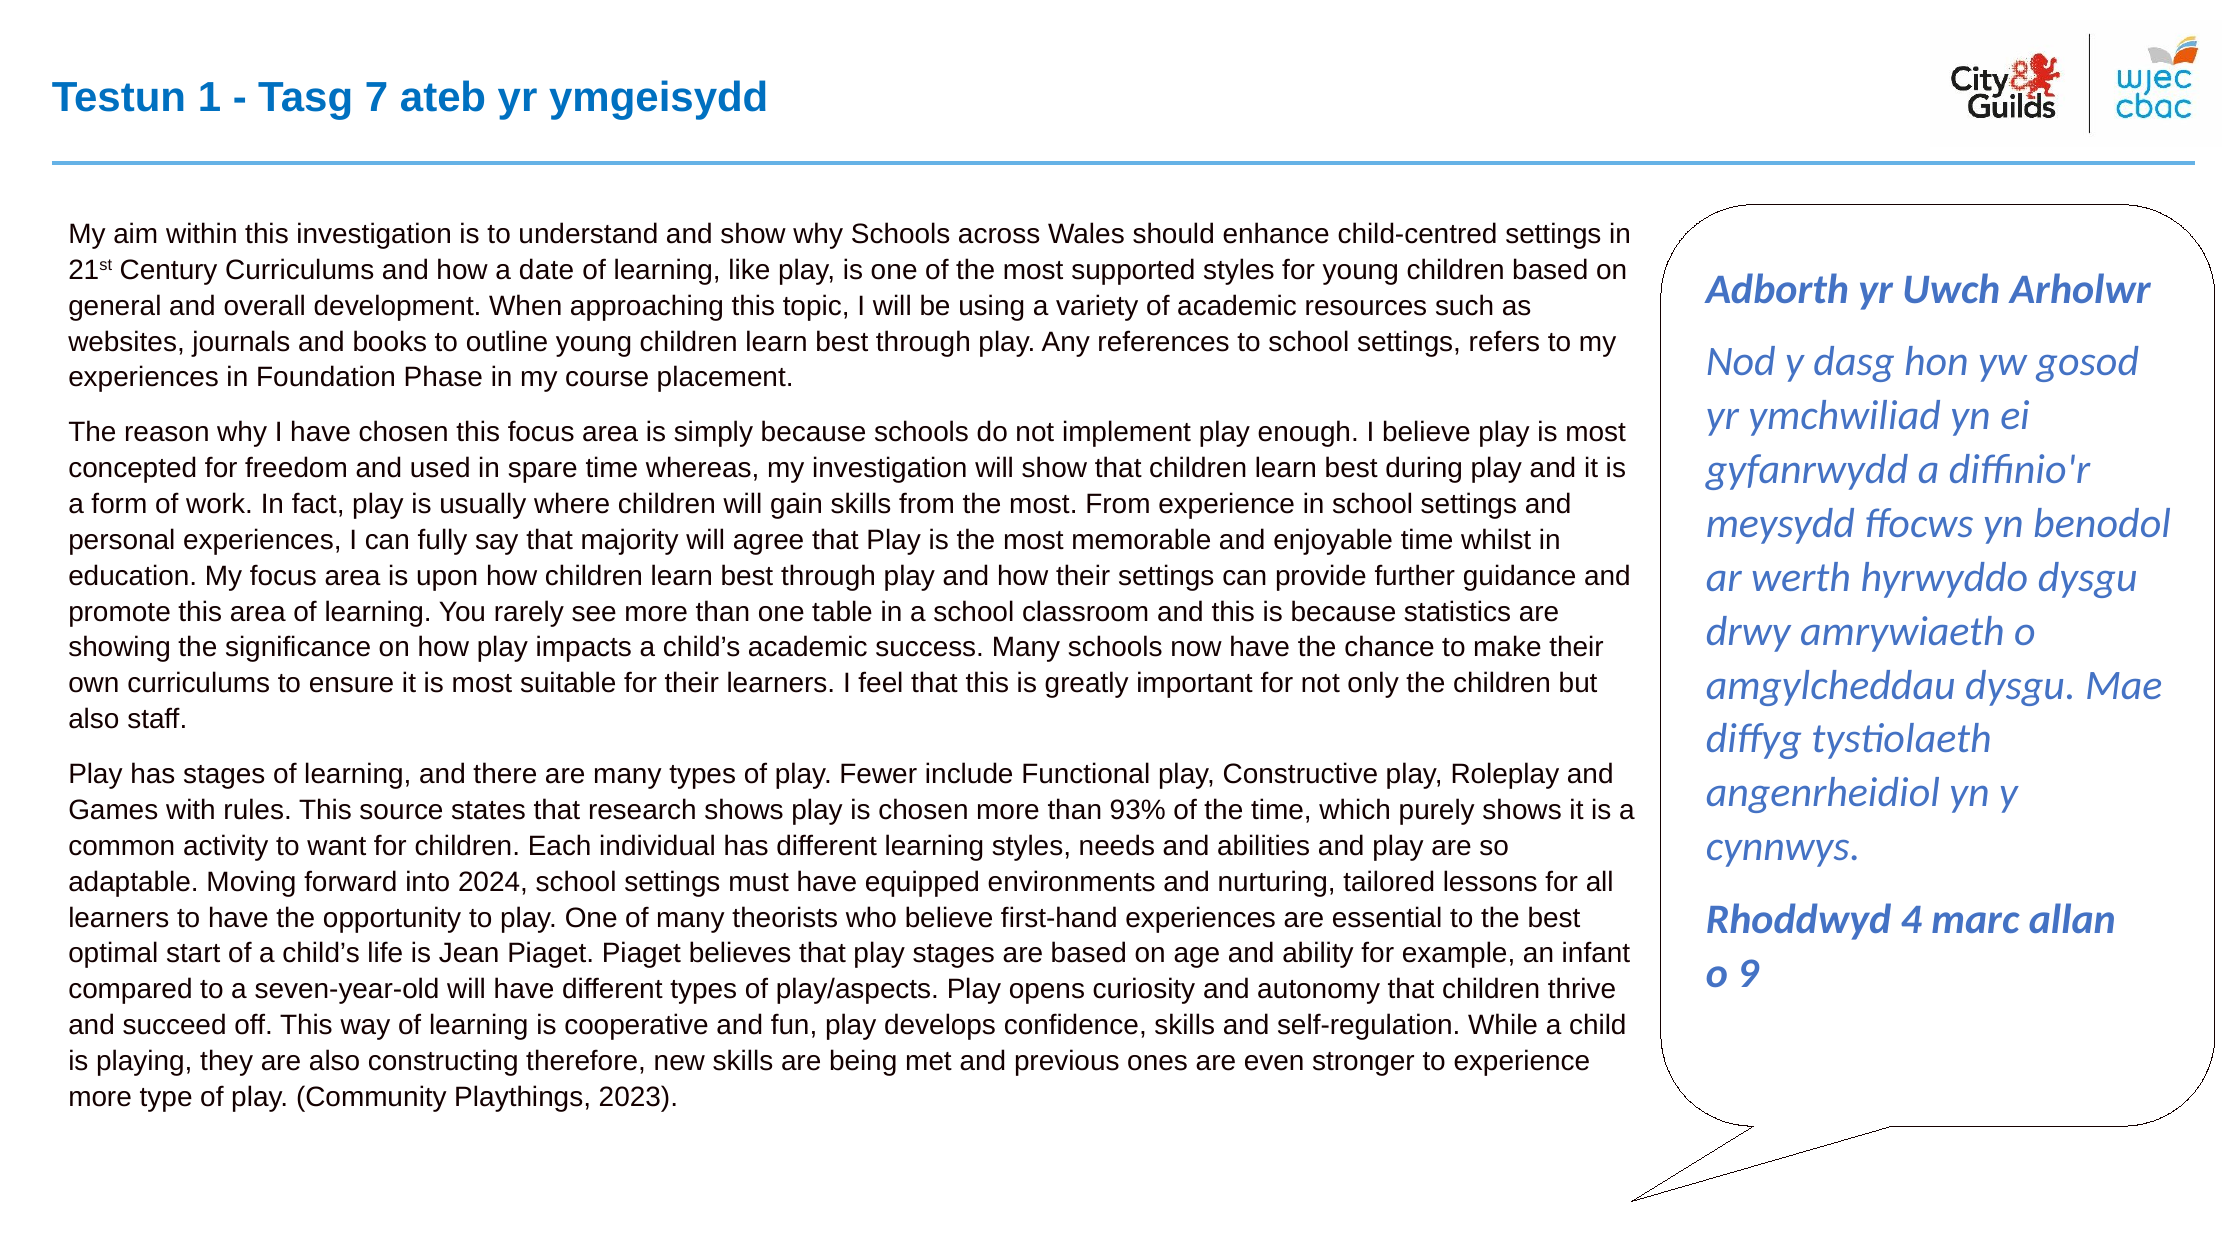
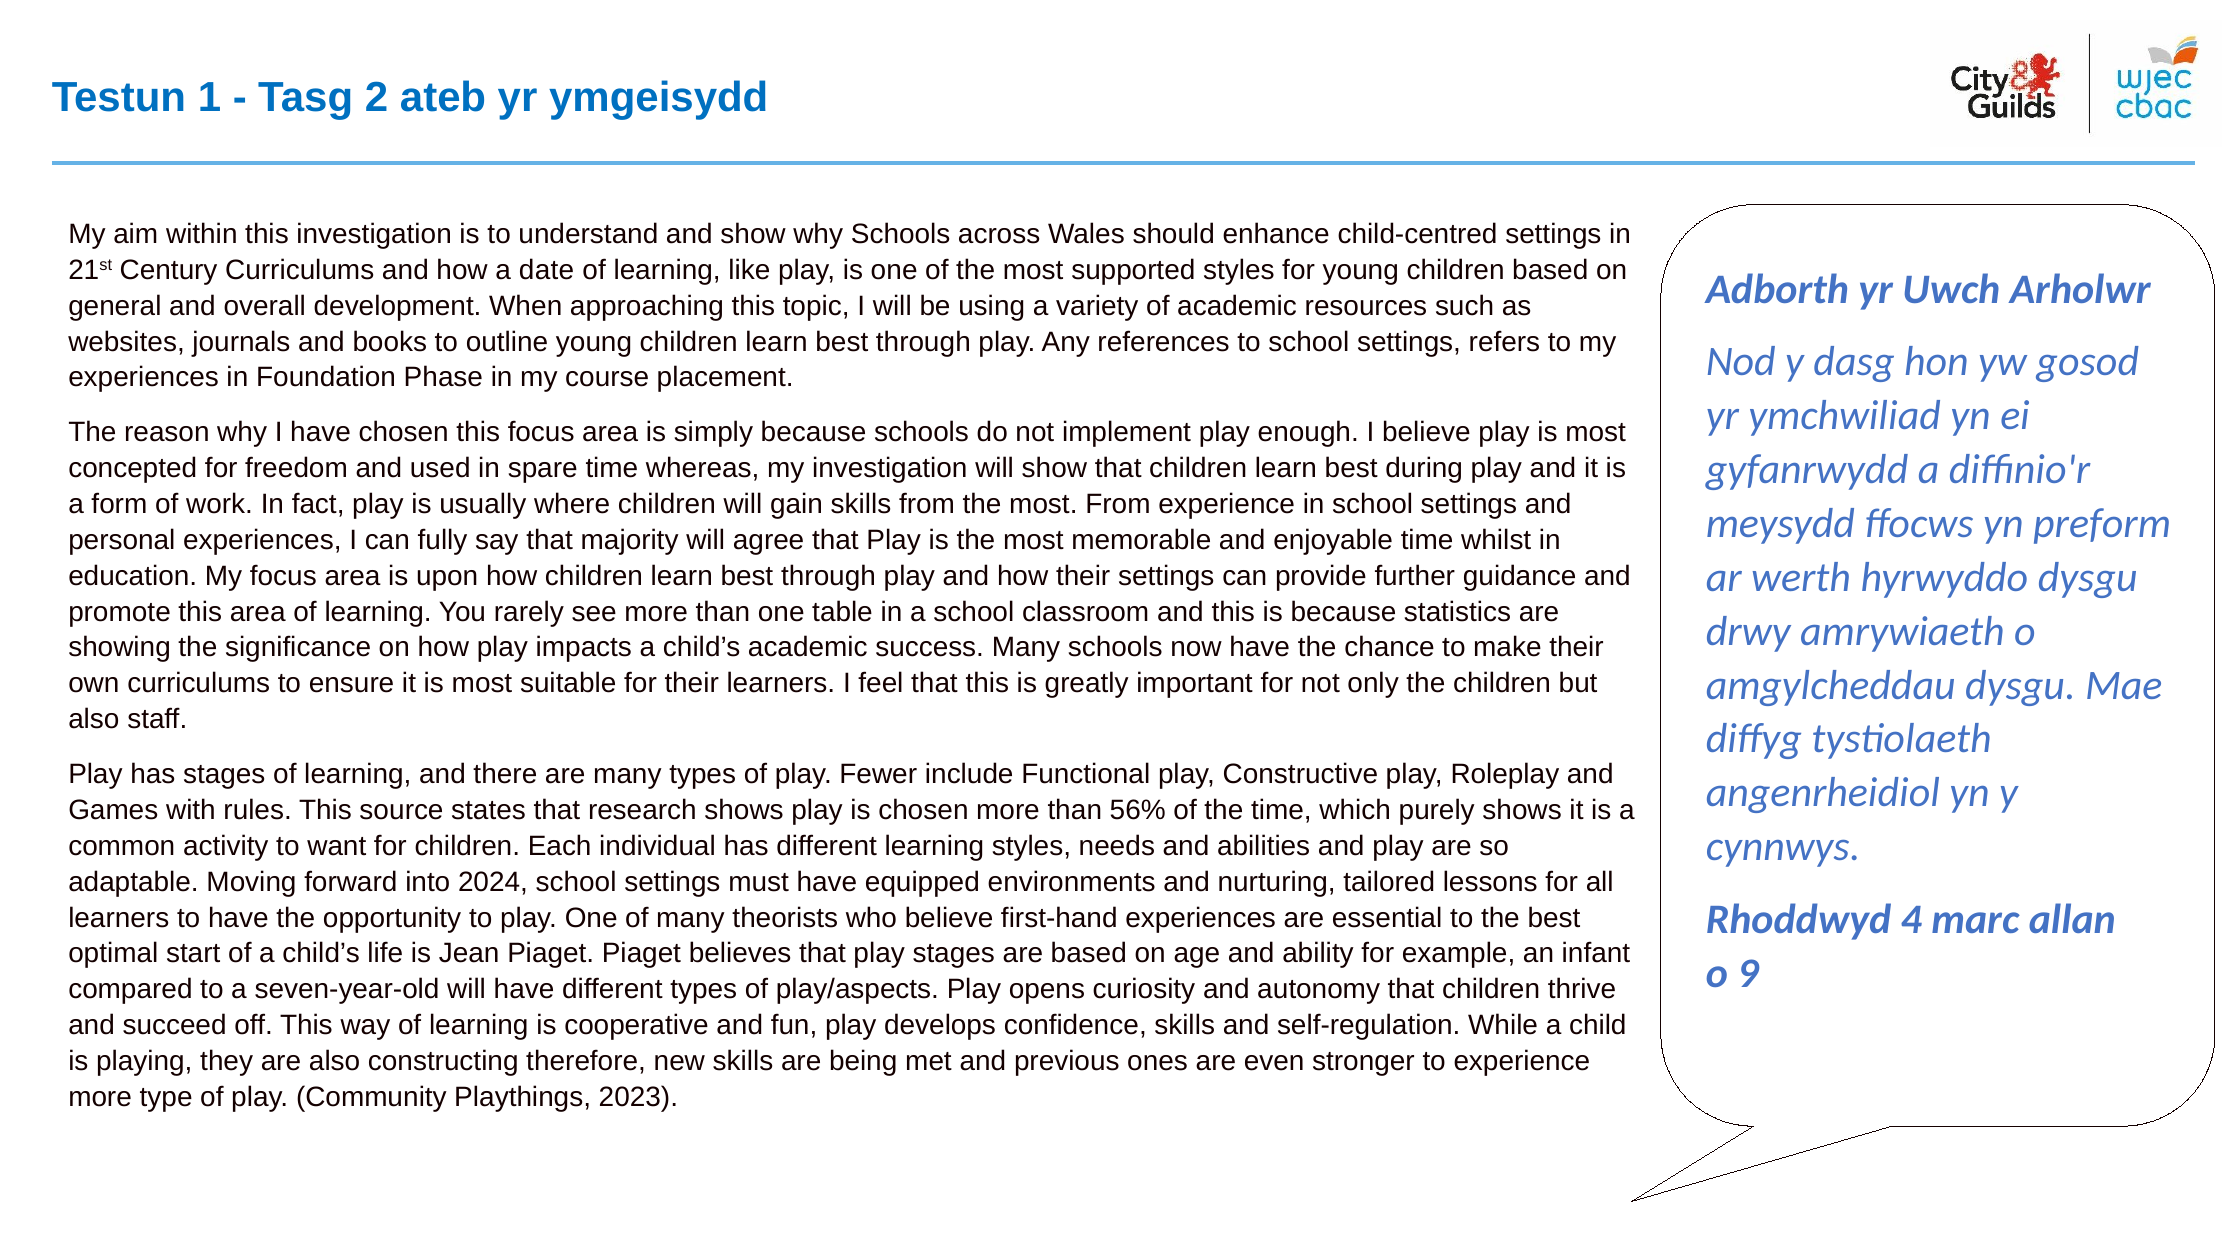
7: 7 -> 2
benodol: benodol -> preform
93%: 93% -> 56%
